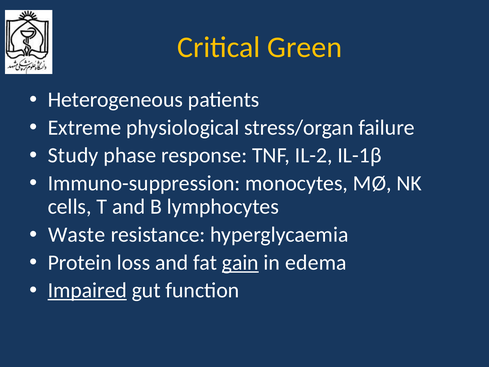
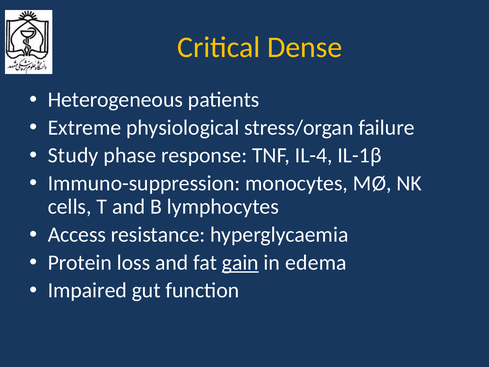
Green: Green -> Dense
IL-2: IL-2 -> IL-4
Waste: Waste -> Access
Impaired underline: present -> none
